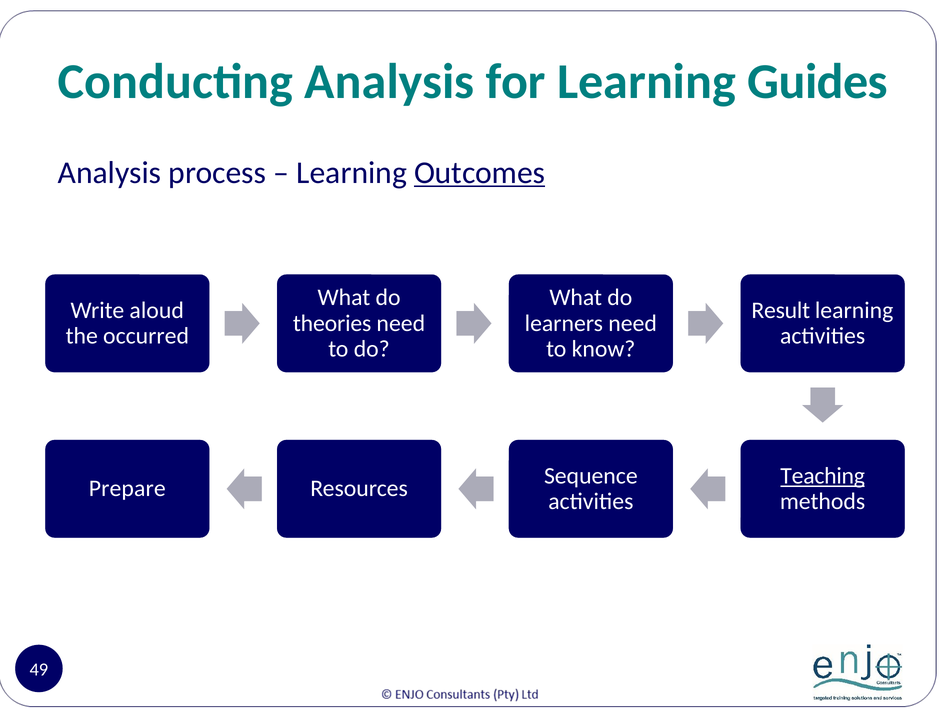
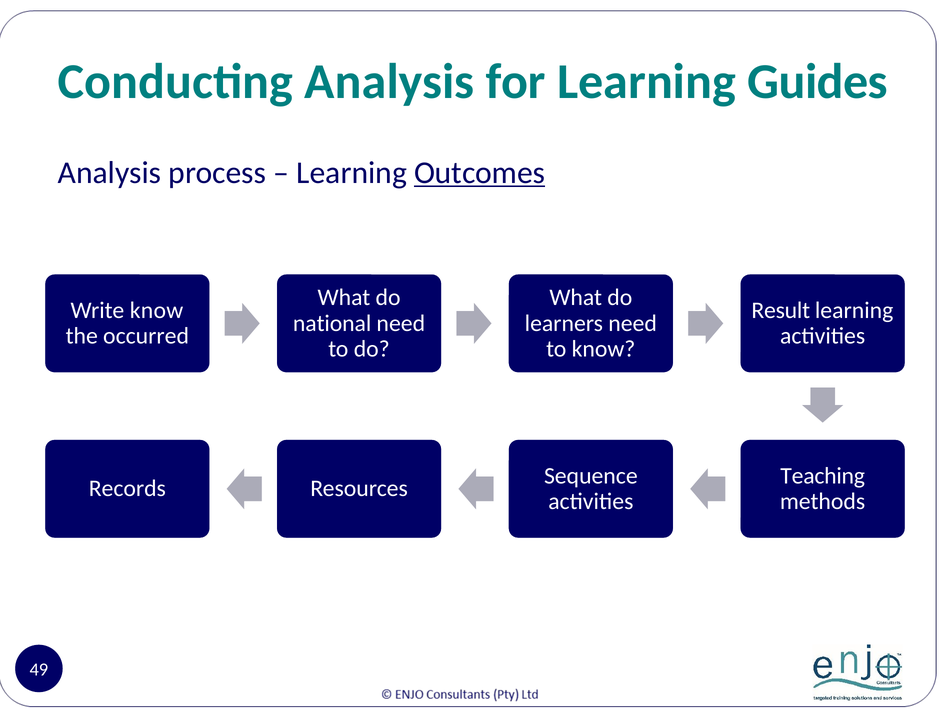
Write aloud: aloud -> know
theories: theories -> national
Teaching underline: present -> none
Prepare: Prepare -> Records
